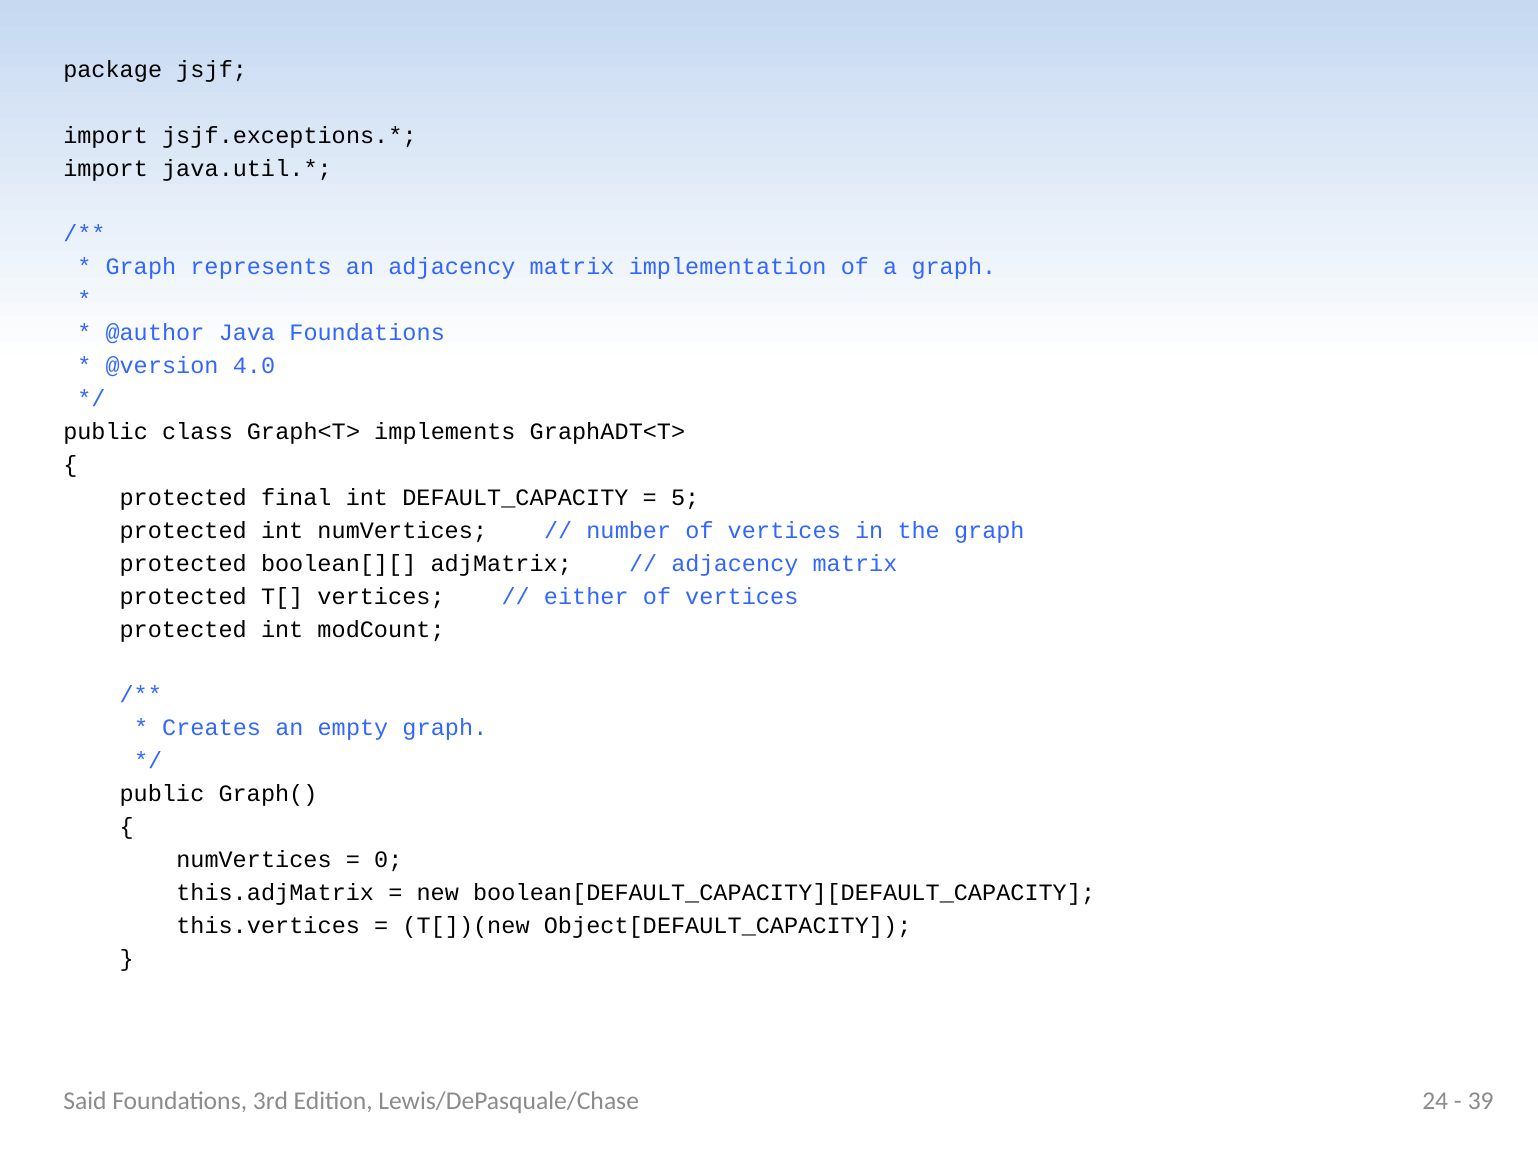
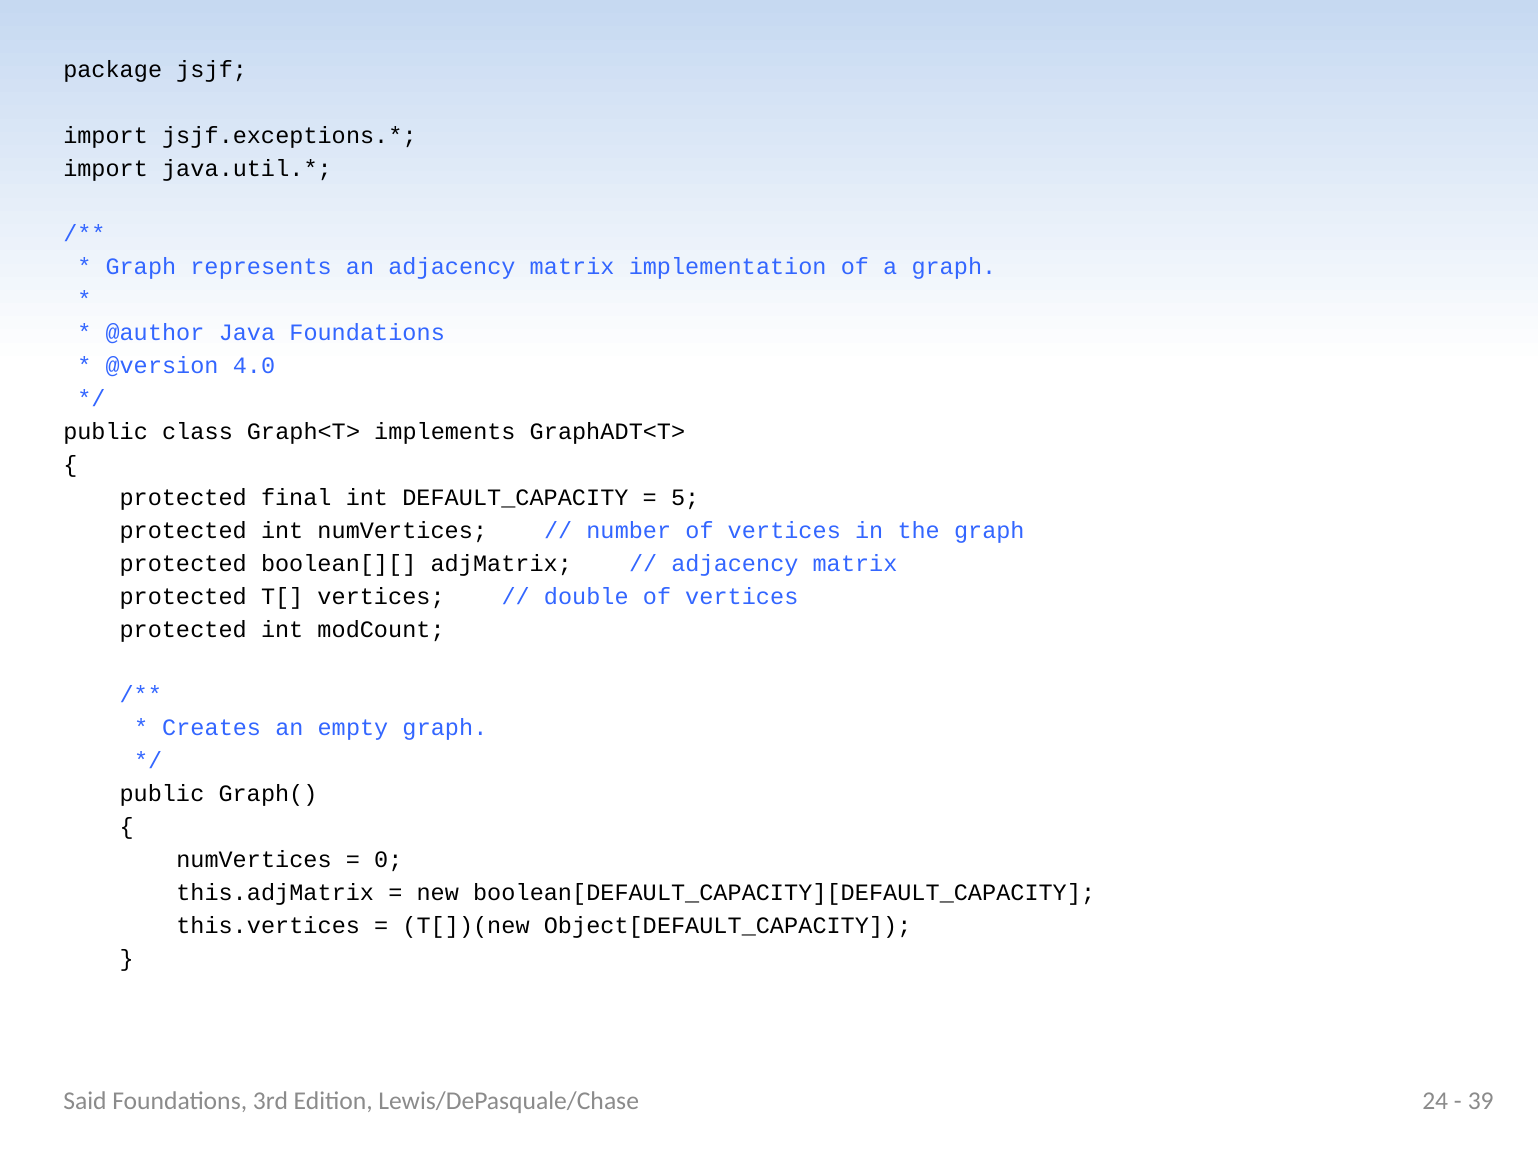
either: either -> double
